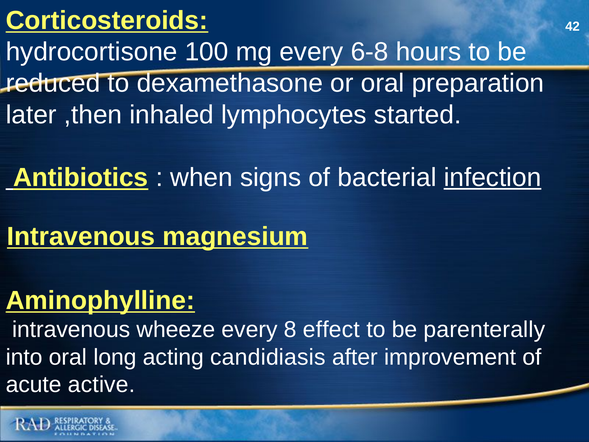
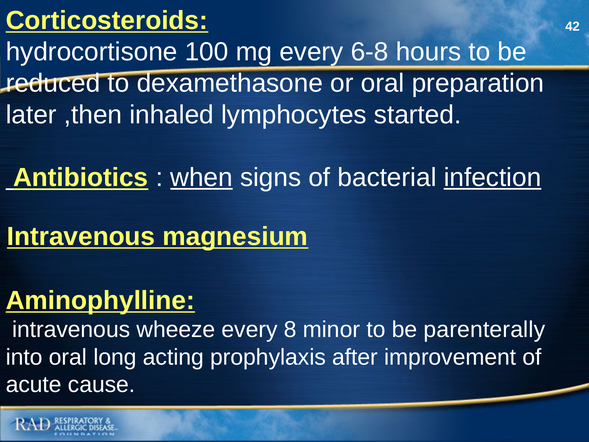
when underline: none -> present
effect: effect -> minor
candidiasis: candidiasis -> prophylaxis
active: active -> cause
